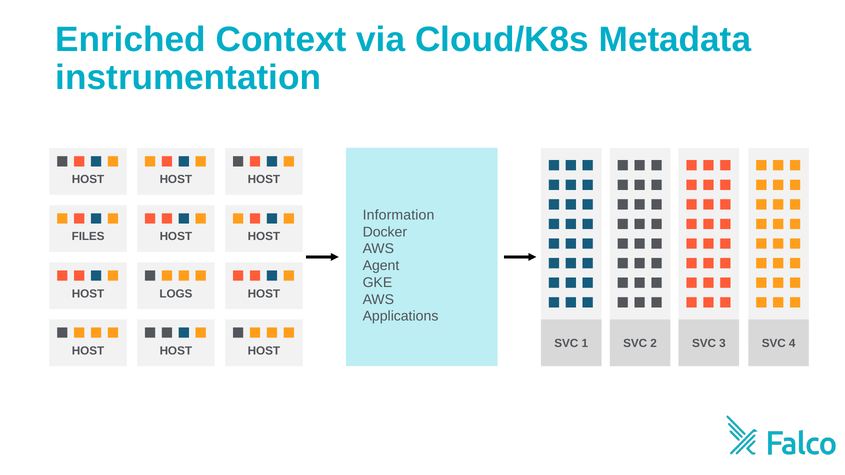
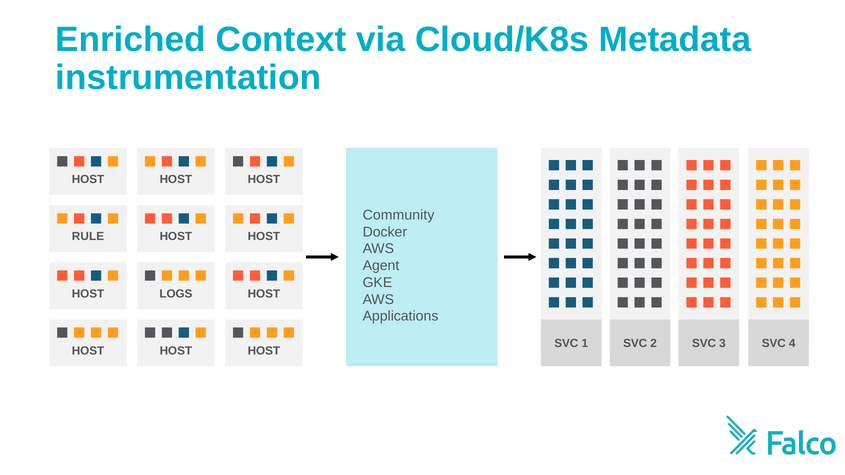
Information: Information -> Community
FILES: FILES -> RULE
